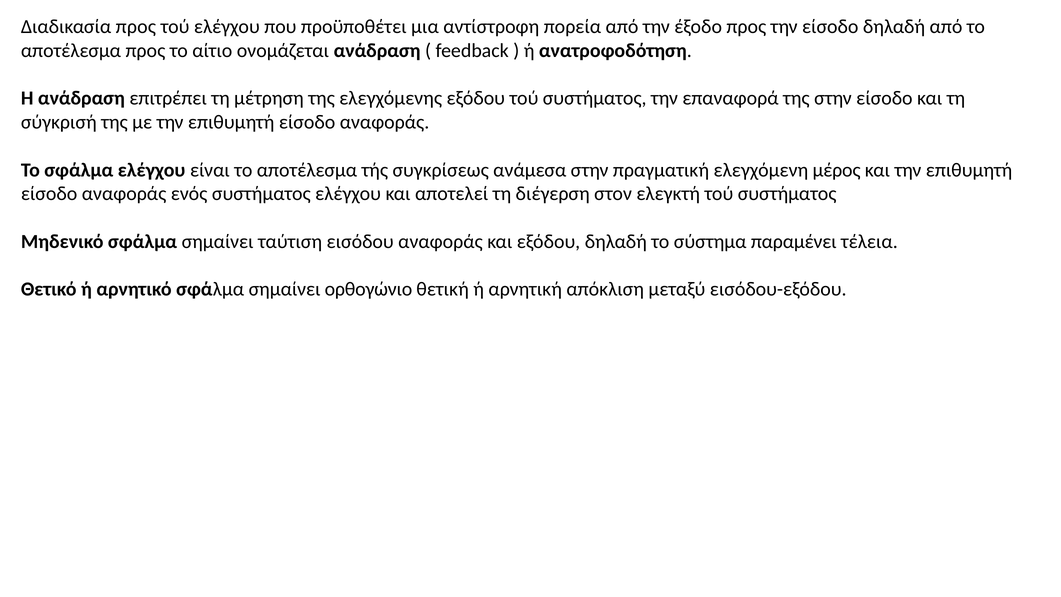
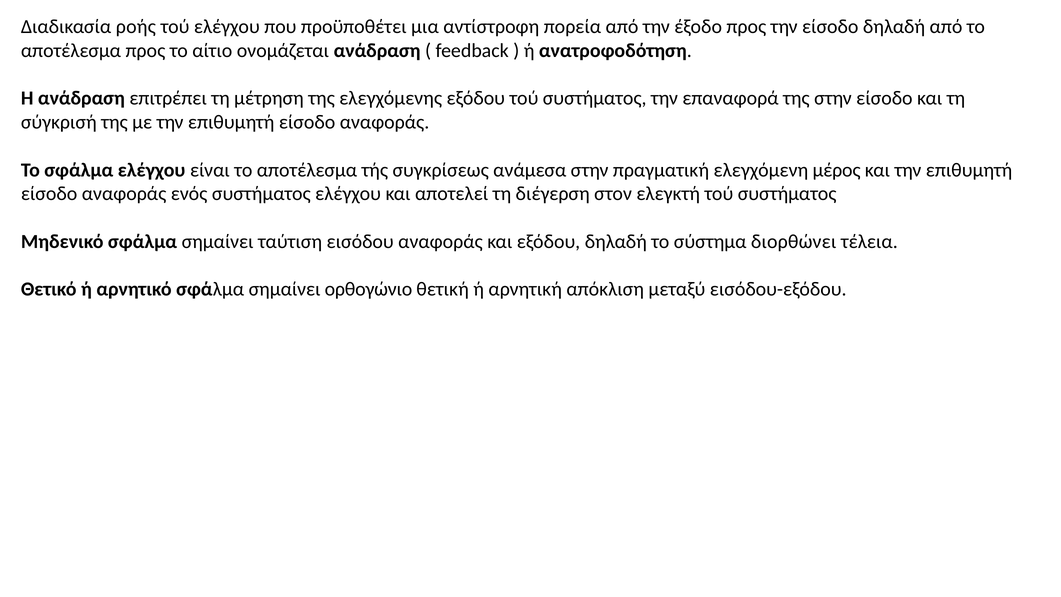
Διαδικασία προς: προς -> ροής
παραμένει: παραμένει -> διορθώνει
